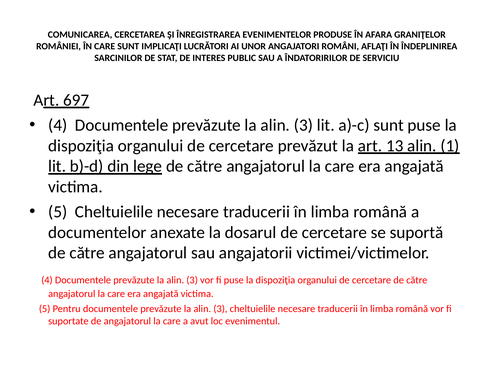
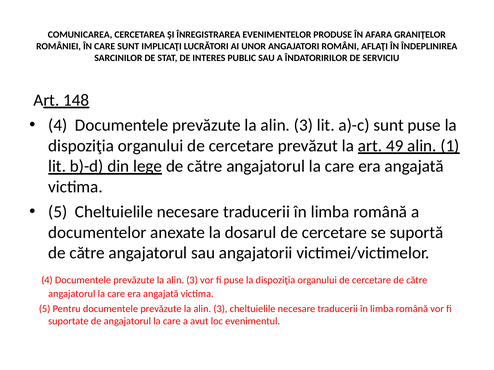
697: 697 -> 148
13: 13 -> 49
